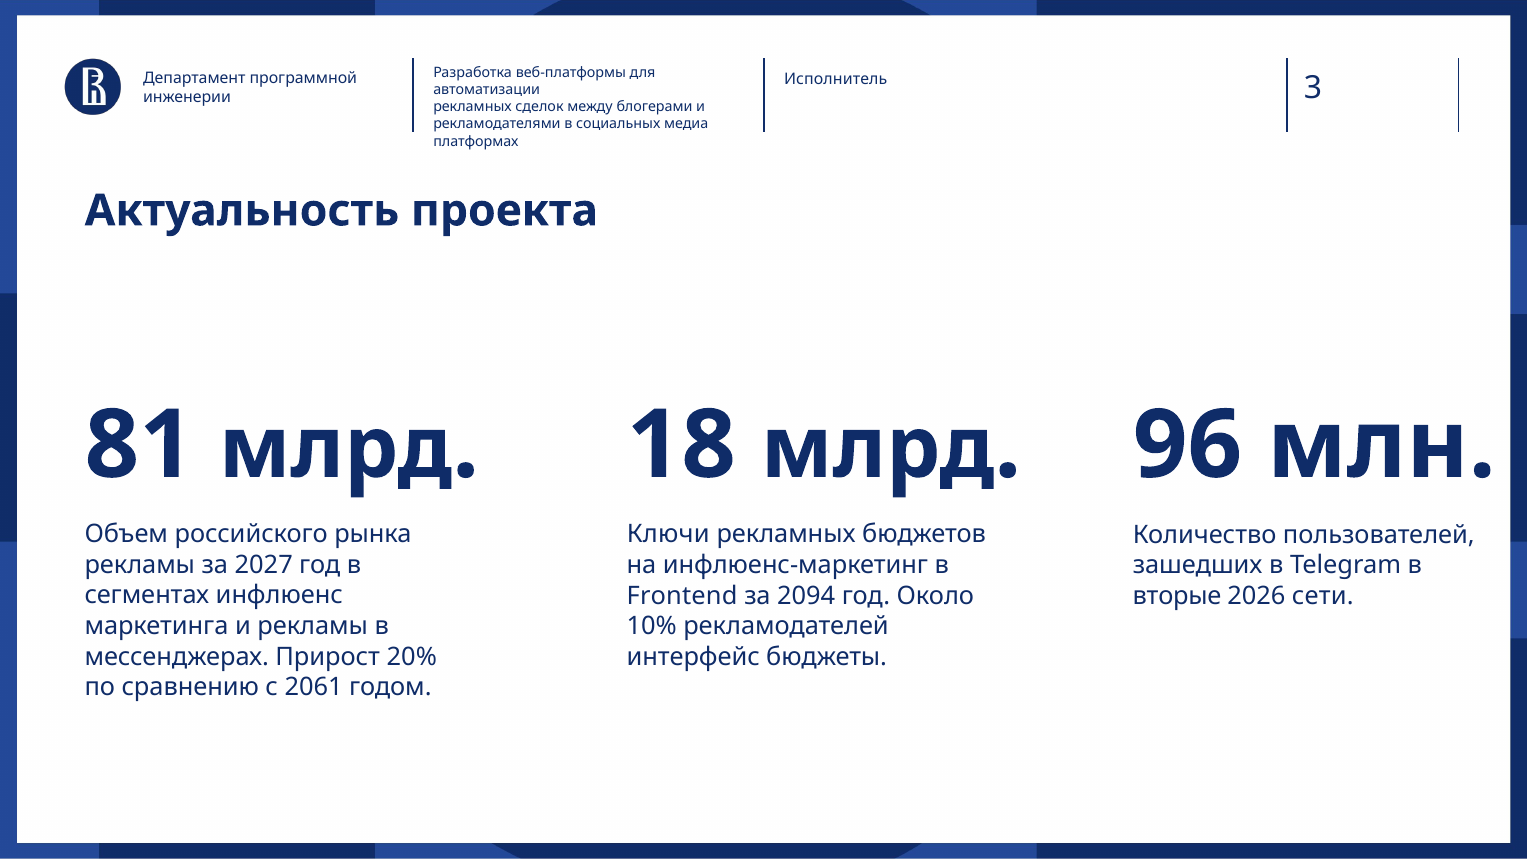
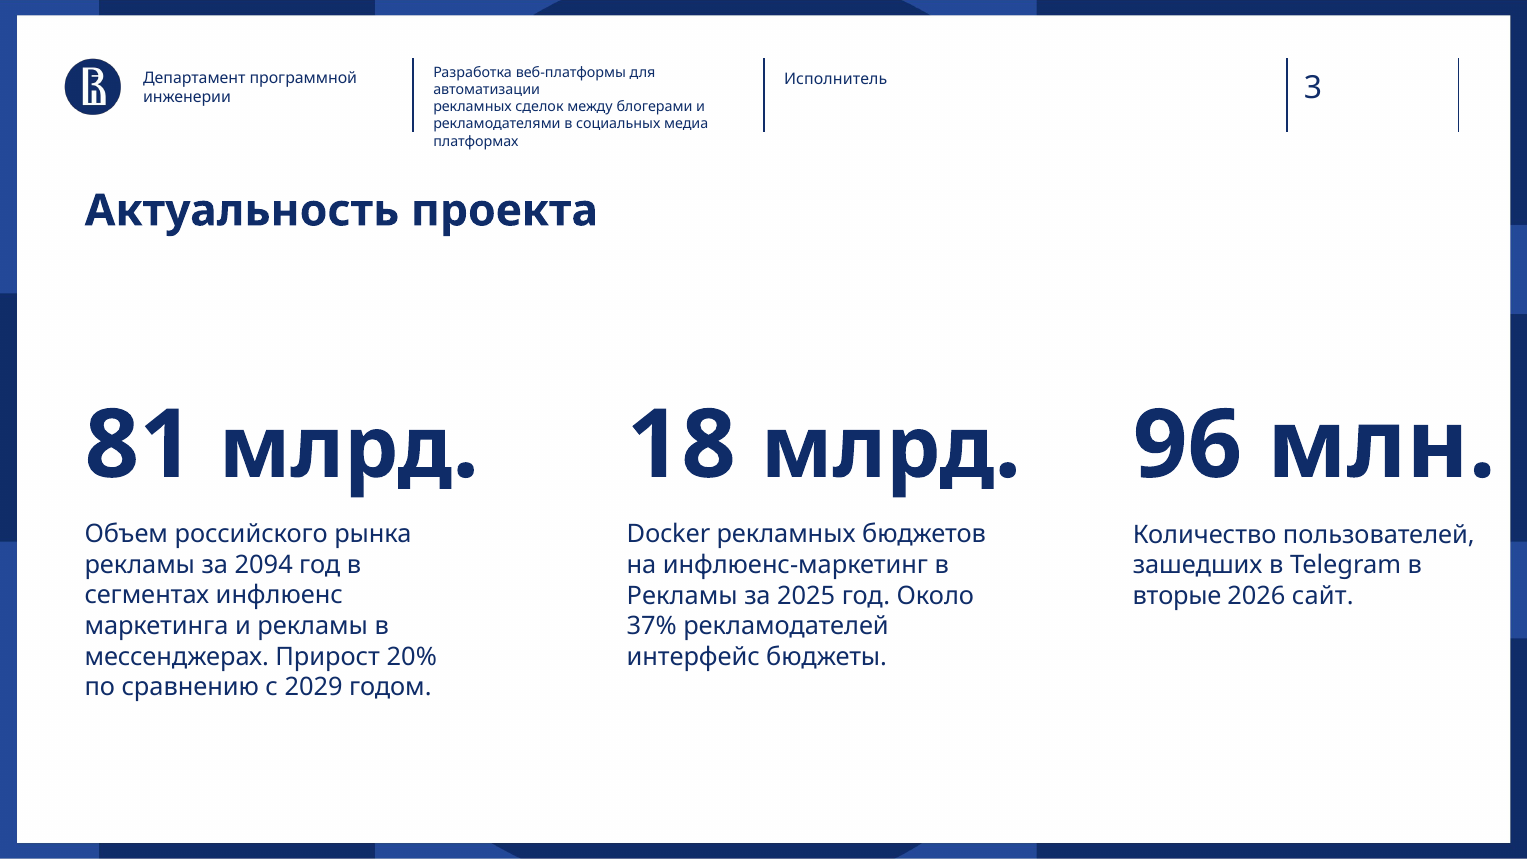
Ключи: Ключи -> Docker
2027: 2027 -> 2094
Frontend at (682, 596): Frontend -> Рекламы
2094: 2094 -> 2025
сети: сети -> сайт
10%: 10% -> 37%
2061: 2061 -> 2029
